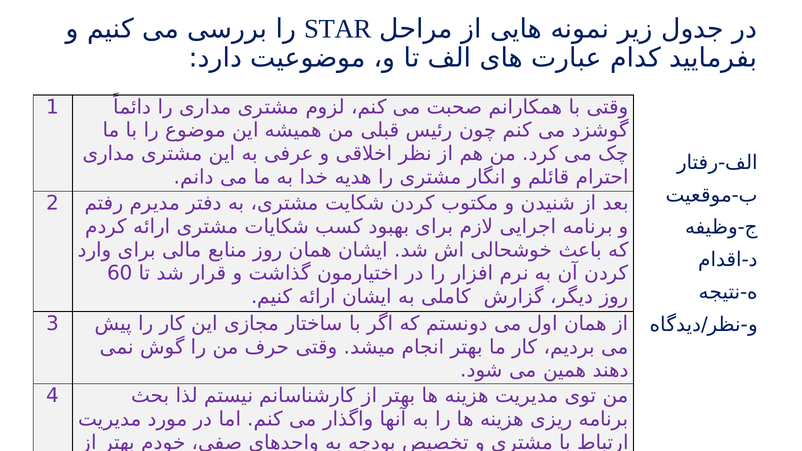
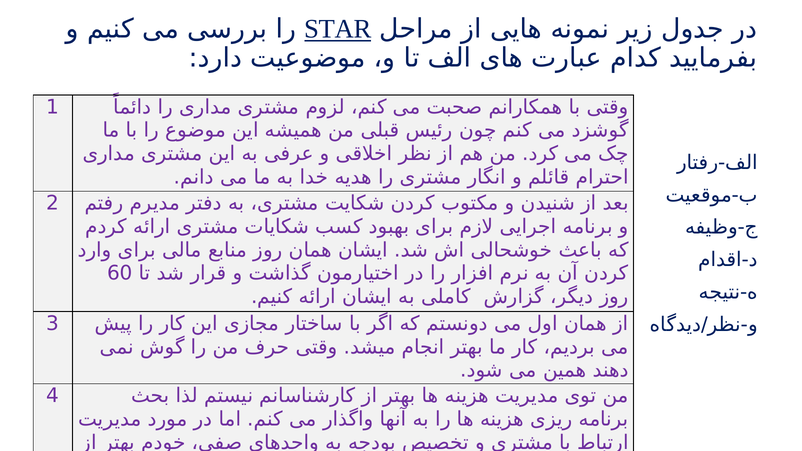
STAR underline: none -> present
